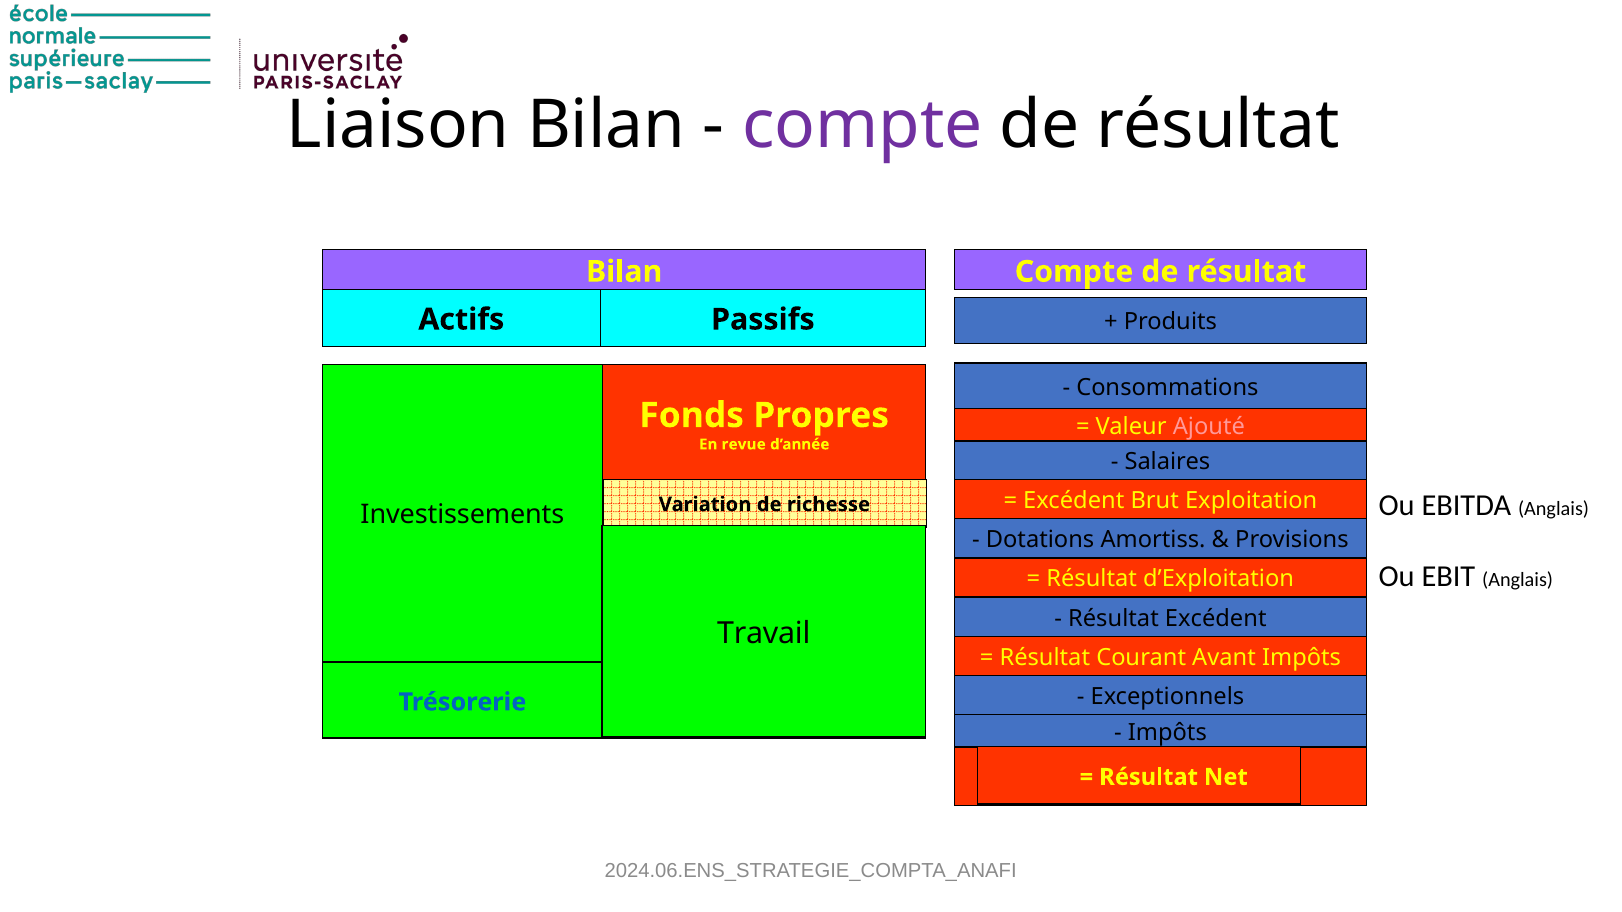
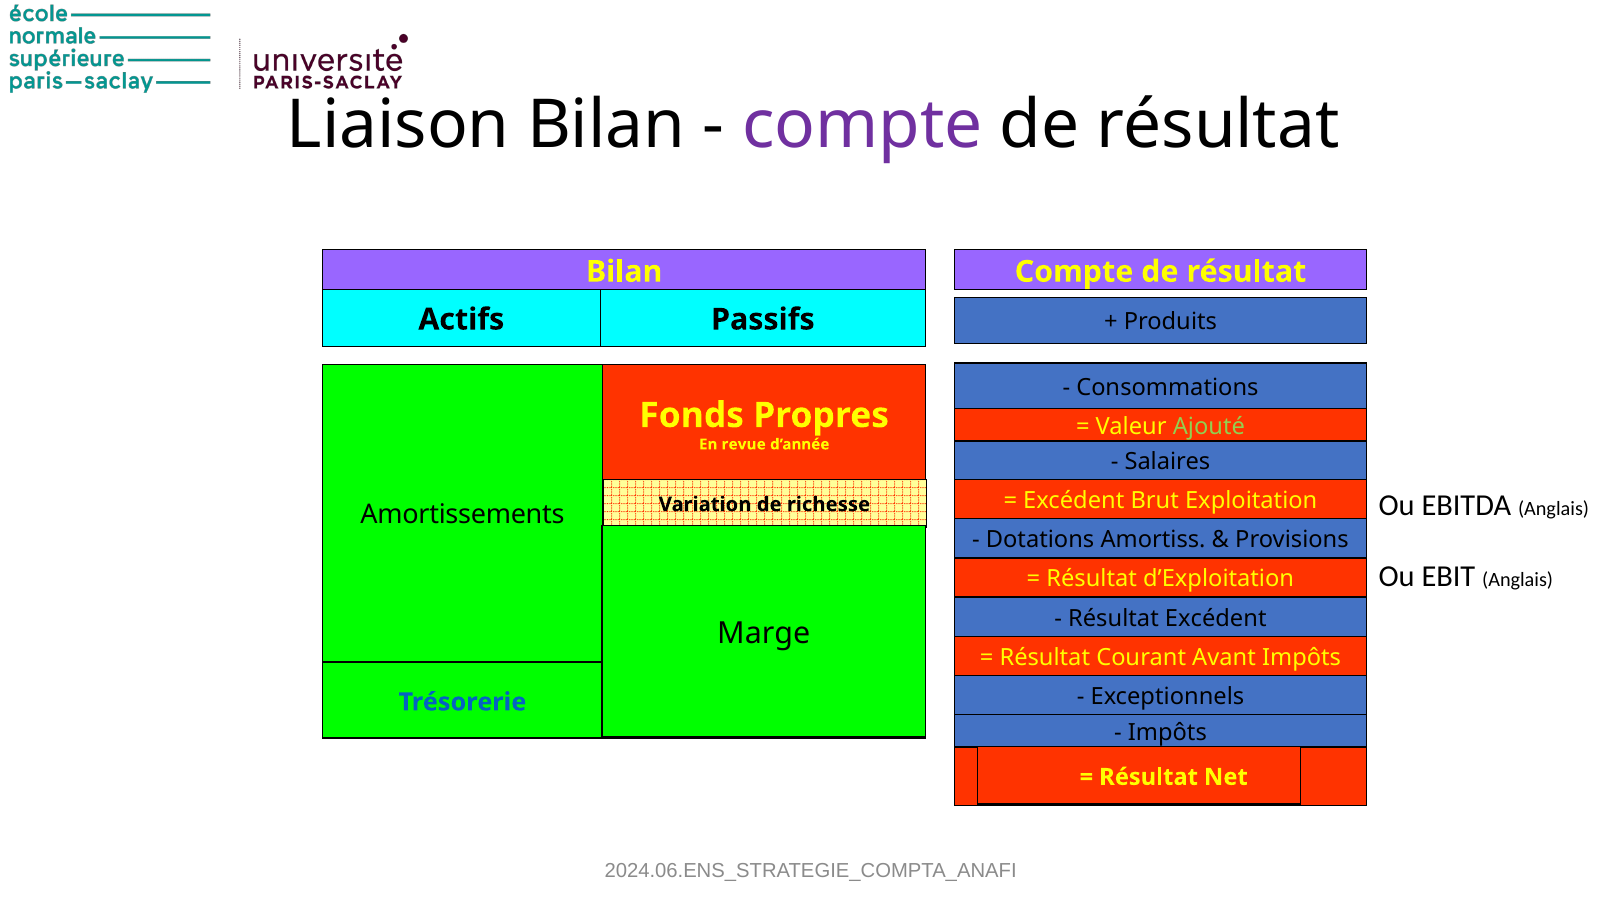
Ajouté colour: pink -> light green
Investissements: Investissements -> Amortissements
Travail: Travail -> Marge
